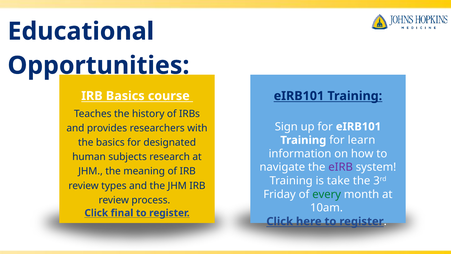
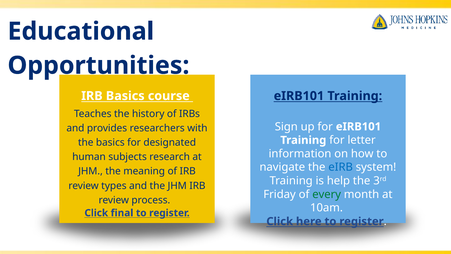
learn: learn -> letter
eIRB colour: purple -> blue
take: take -> help
